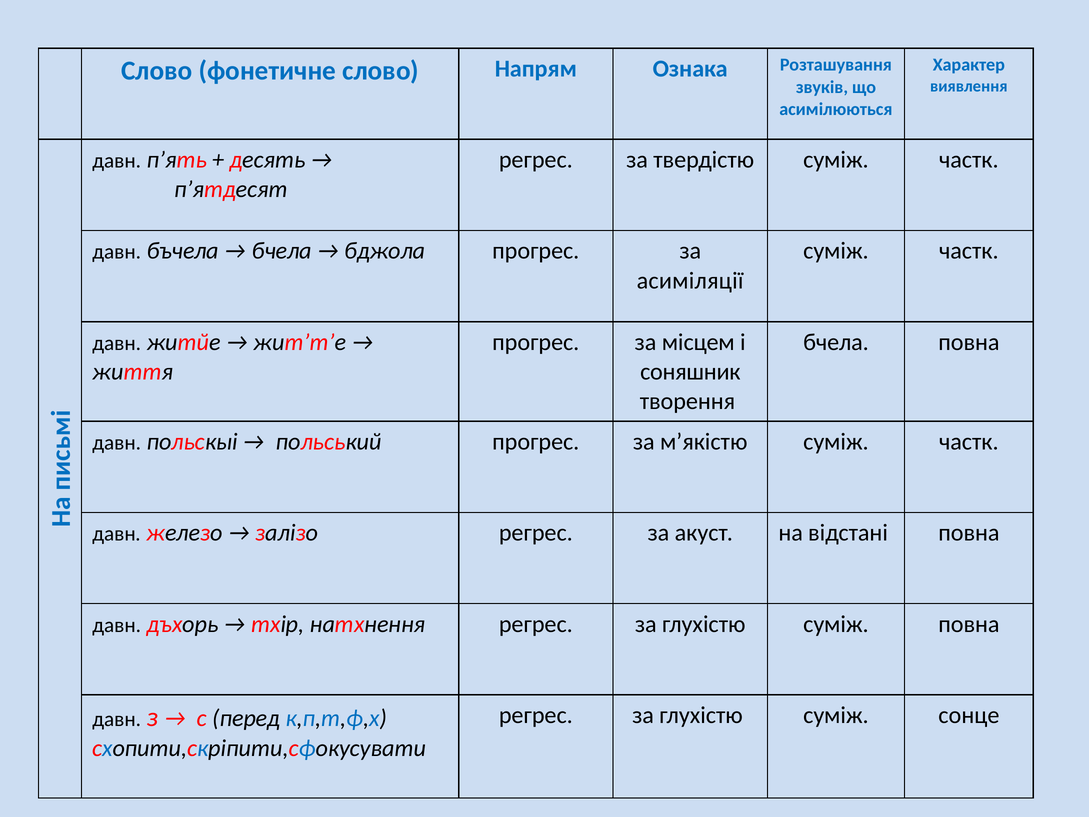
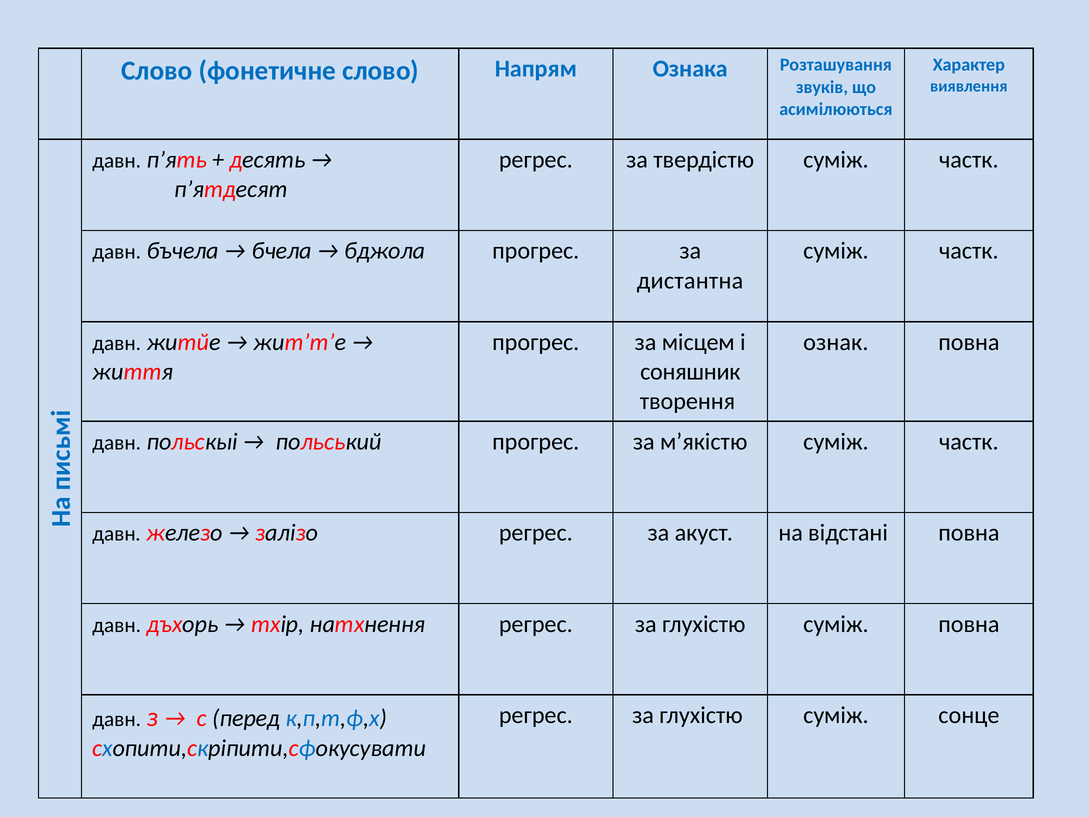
асиміляції: асиміляції -> дистантна
бчела at (836, 342): бчела -> ознак
